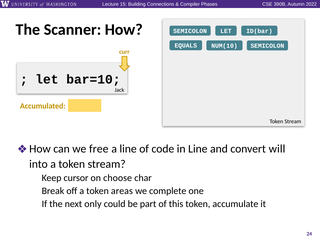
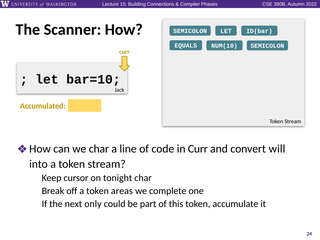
we free: free -> char
in Line: Line -> Curr
choose: choose -> tonight
